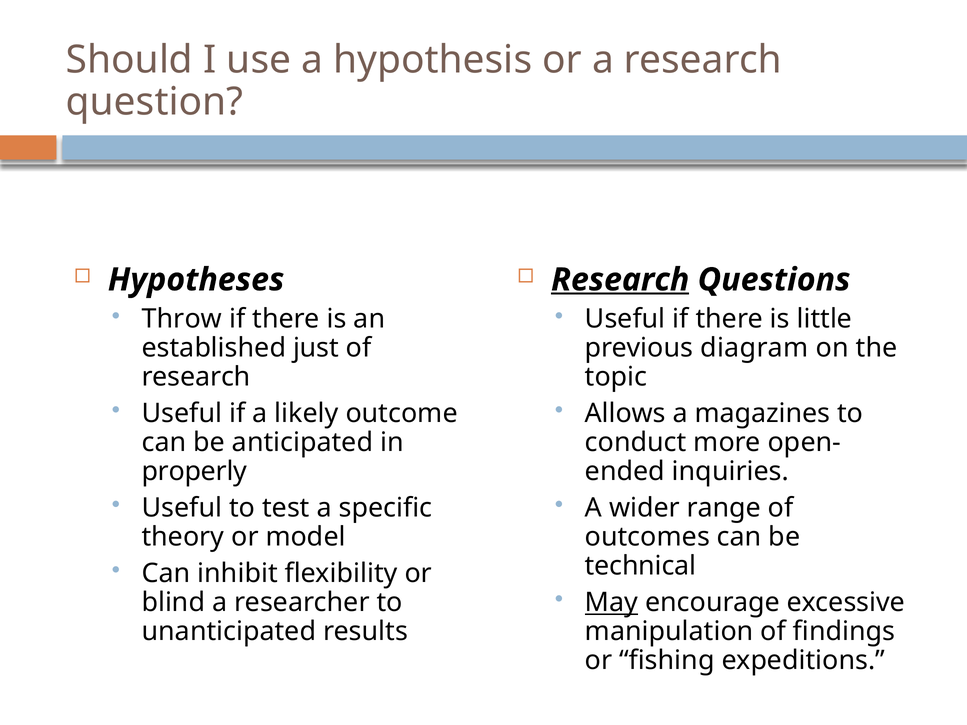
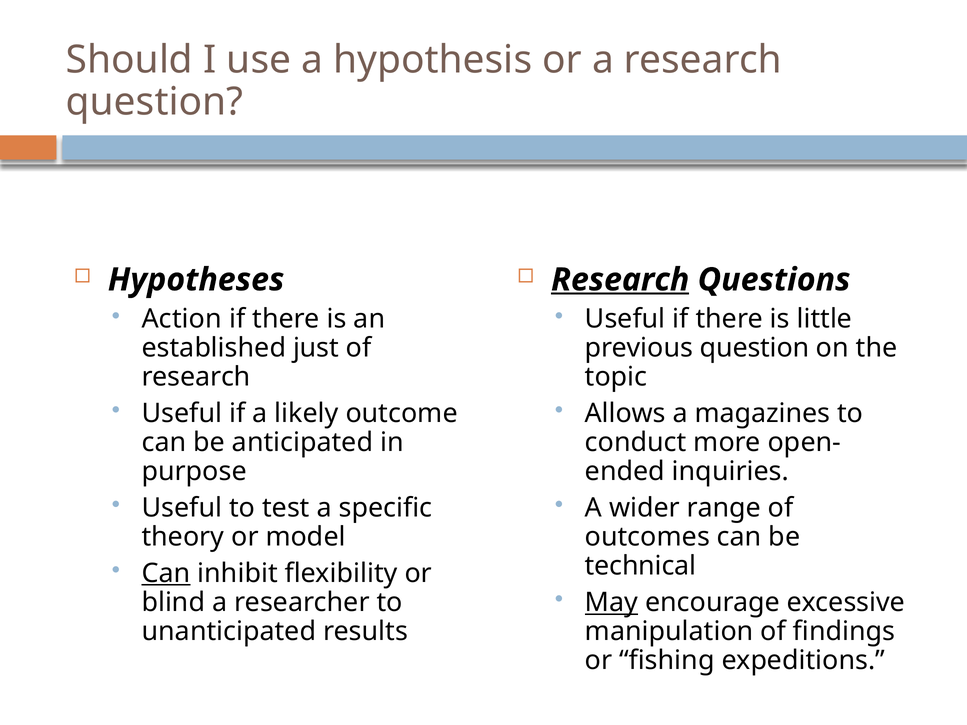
Throw: Throw -> Action
previous diagram: diagram -> question
properly: properly -> purpose
Can at (166, 573) underline: none -> present
